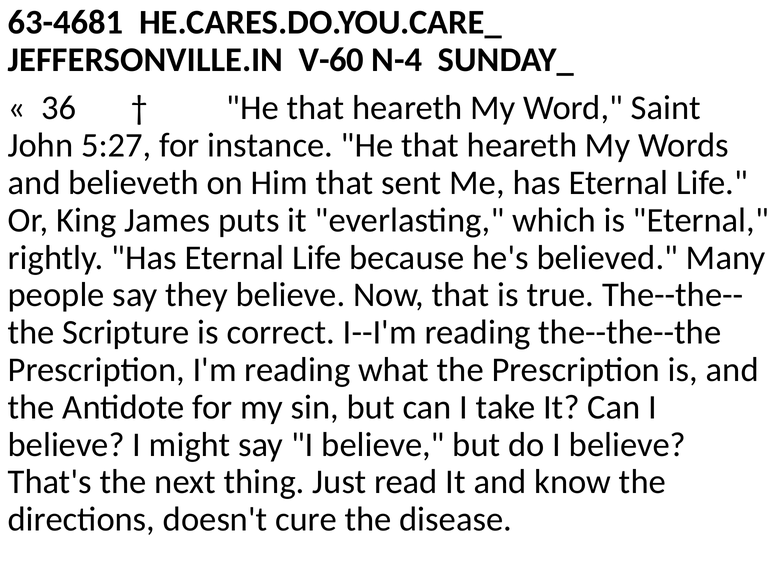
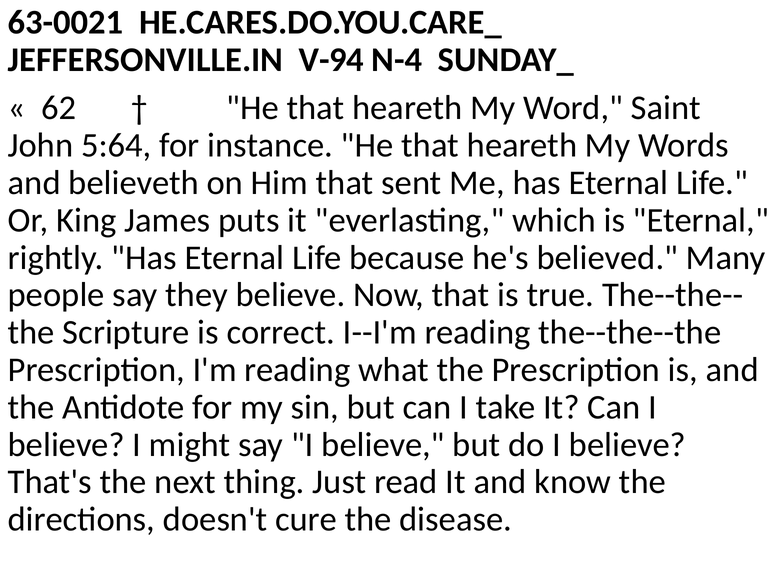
63-4681: 63-4681 -> 63-0021
V-60: V-60 -> V-94
36: 36 -> 62
5:27: 5:27 -> 5:64
